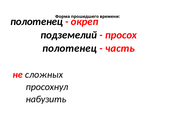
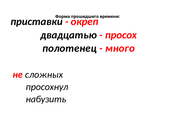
полотенец at (37, 22): полотенец -> приставки
подземелий: подземелий -> двадцатью
часть: часть -> много
